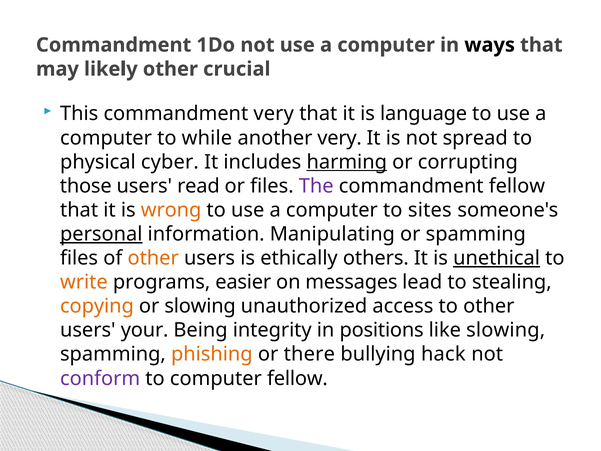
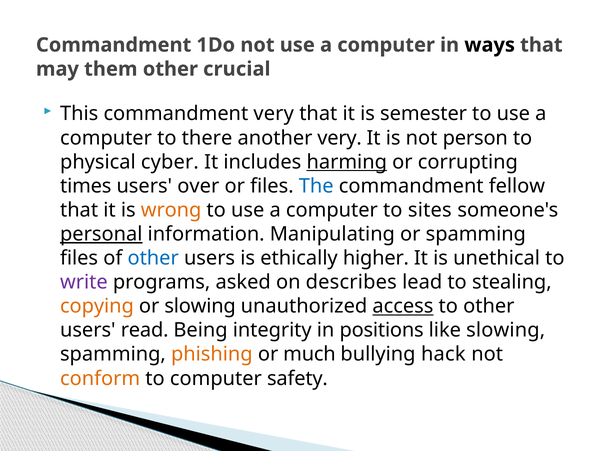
likely: likely -> them
language: language -> semester
while: while -> there
spread: spread -> person
those: those -> times
read: read -> over
The colour: purple -> blue
other at (153, 258) colour: orange -> blue
others: others -> higher
unethical underline: present -> none
write colour: orange -> purple
easier: easier -> asked
messages: messages -> describes
access underline: none -> present
your: your -> read
there: there -> much
conform colour: purple -> orange
computer fellow: fellow -> safety
